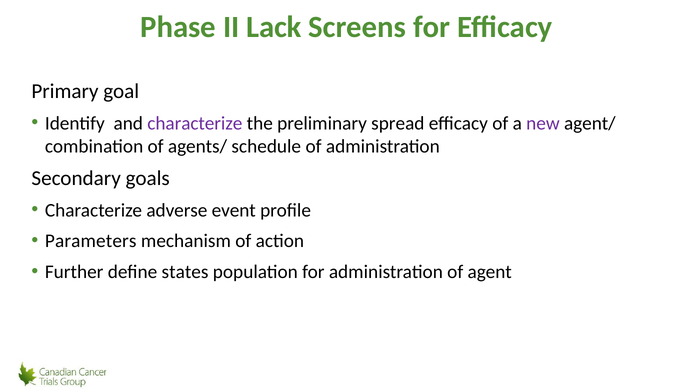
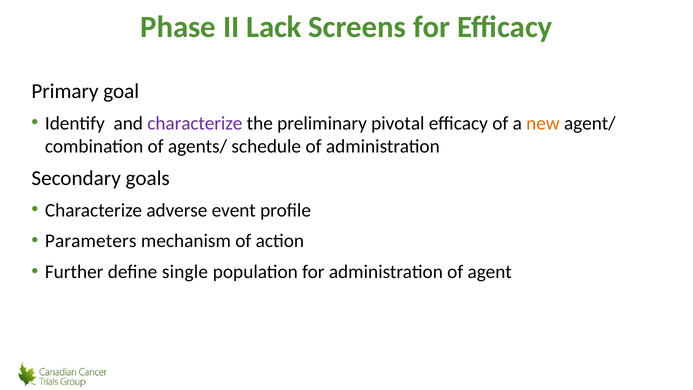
spread: spread -> pivotal
new colour: purple -> orange
states: states -> single
